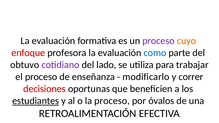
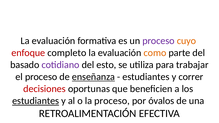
profesora: profesora -> completo
como colour: blue -> orange
obtuvo: obtuvo -> basado
lado: lado -> esto
enseñanza underline: none -> present
modificarlo at (146, 77): modificarlo -> estudiantes
